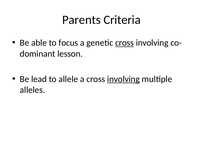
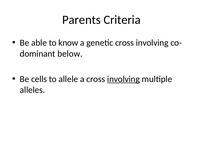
focus: focus -> know
cross at (125, 43) underline: present -> none
lesson: lesson -> below
lead: lead -> cells
